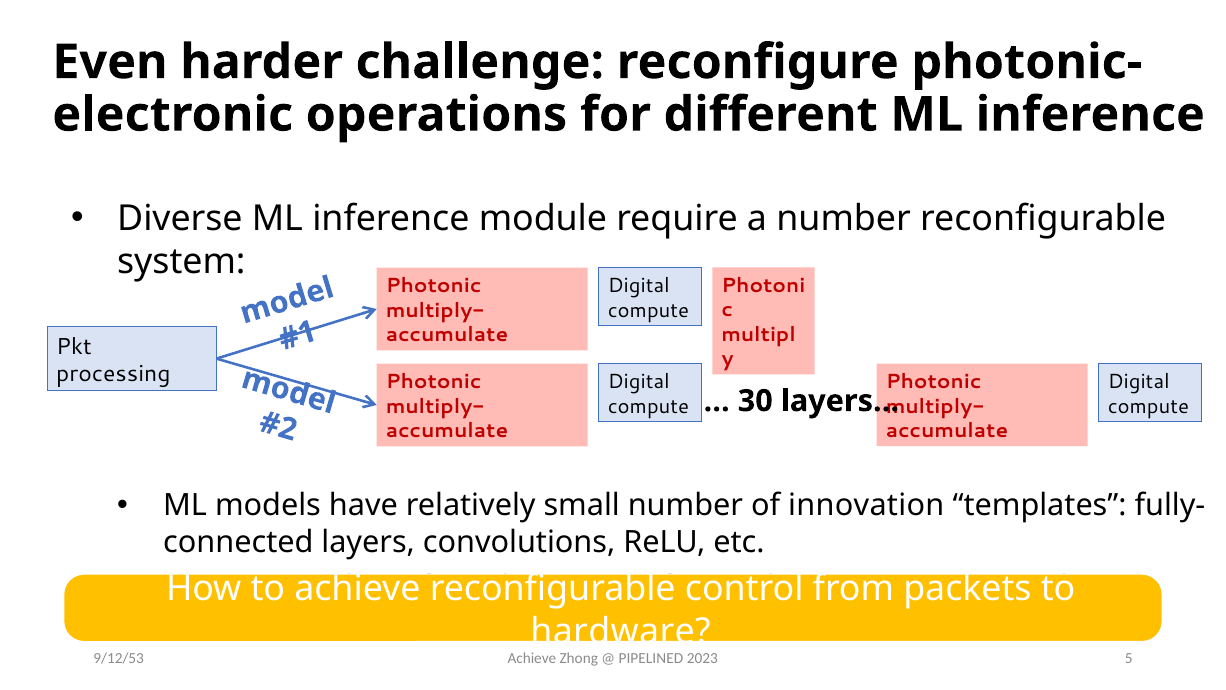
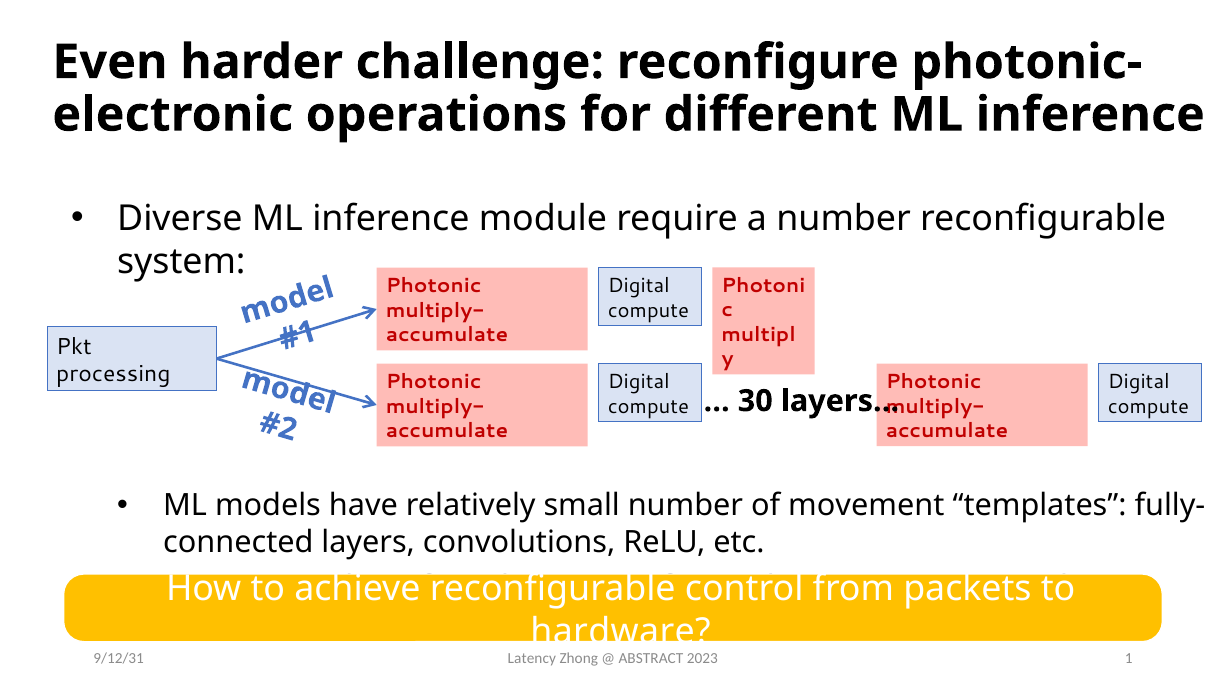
innovation: innovation -> movement
Achieve at (532, 658): Achieve -> Latency
PIPELINED: PIPELINED -> ABSTRACT
2023 5: 5 -> 1
9/12/53: 9/12/53 -> 9/12/31
